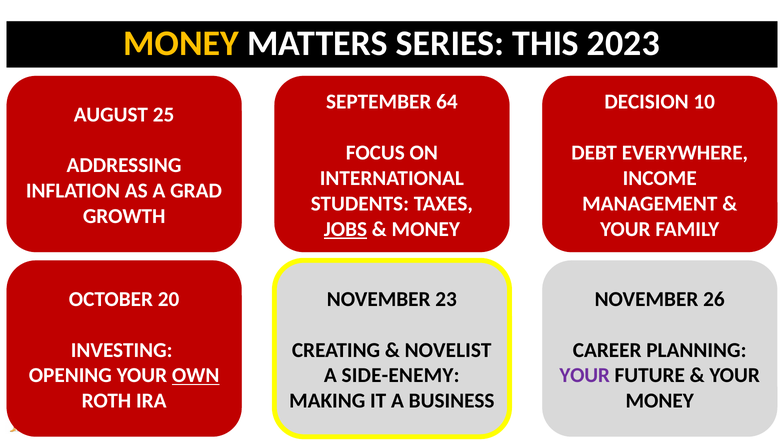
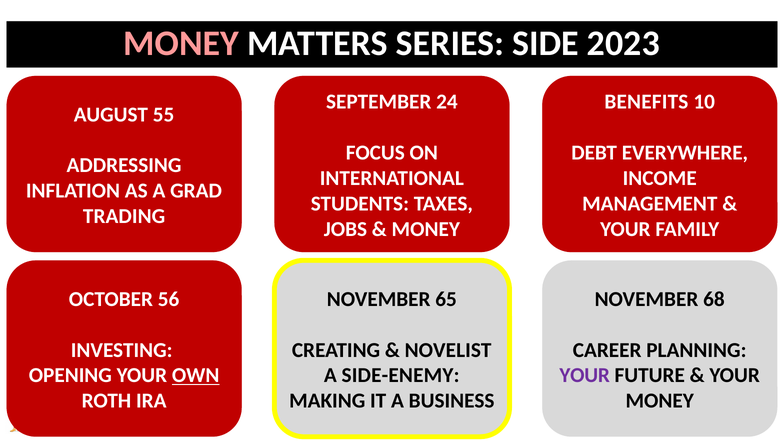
MONEY at (181, 43) colour: yellow -> pink
THIS: THIS -> SIDE
64: 64 -> 24
DECISION: DECISION -> BENEFITS
25: 25 -> 55
GROWTH: GROWTH -> TRADING
JOBS underline: present -> none
20: 20 -> 56
23: 23 -> 65
26: 26 -> 68
